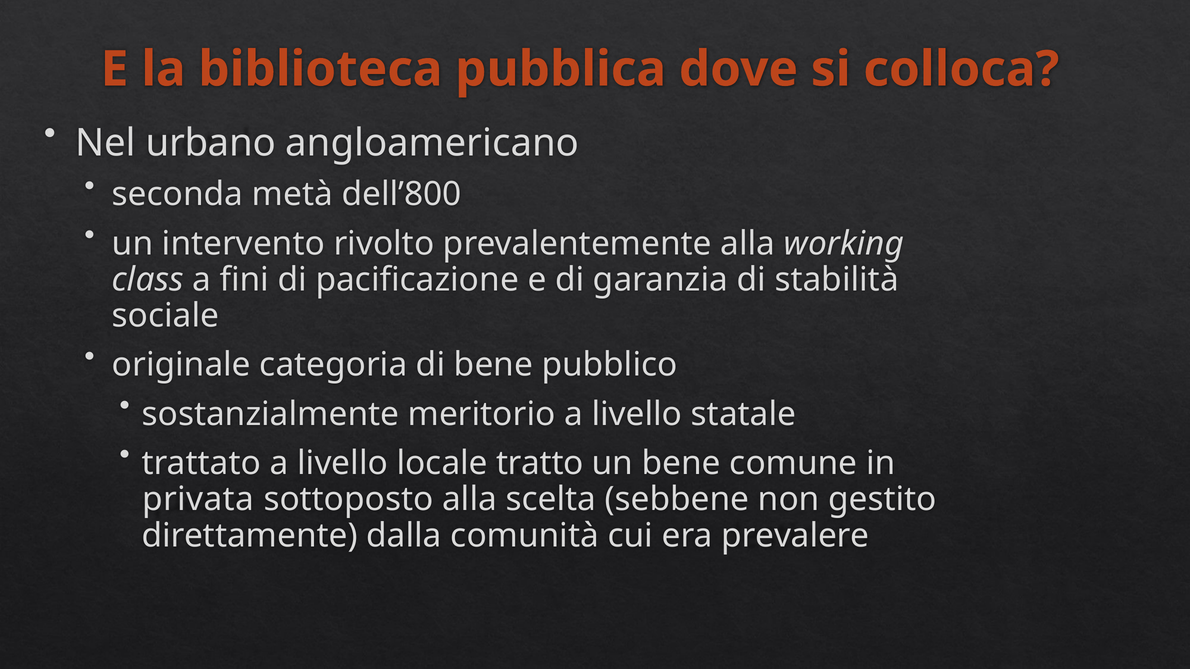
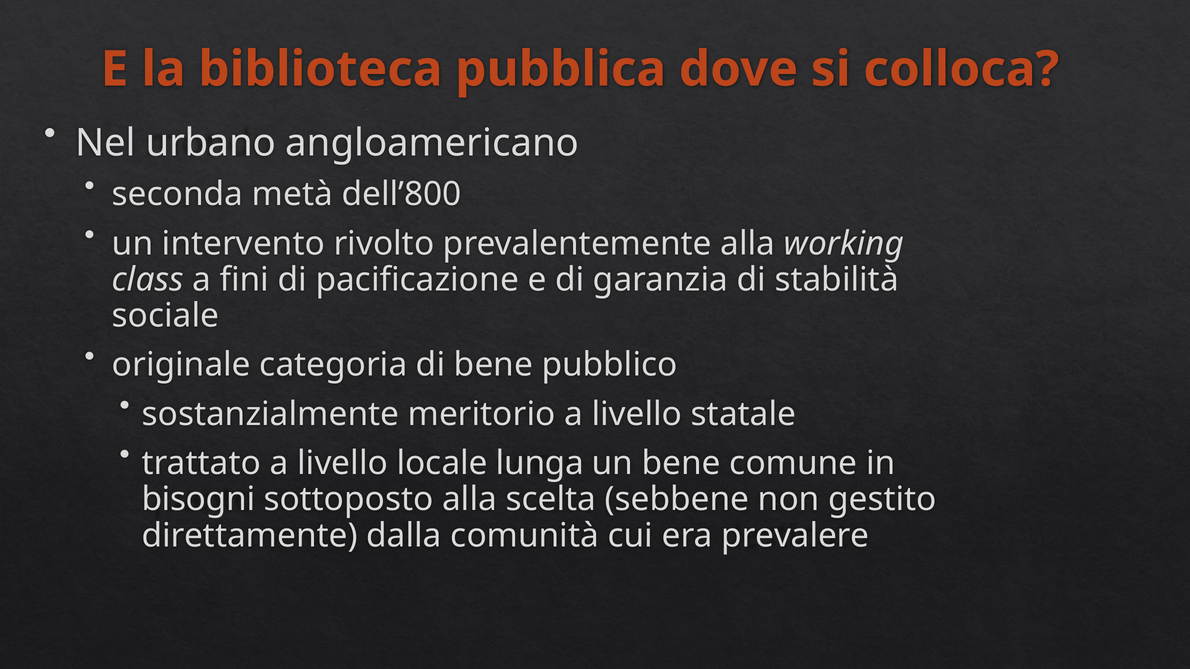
tratto: tratto -> lunga
privata: privata -> bisogni
